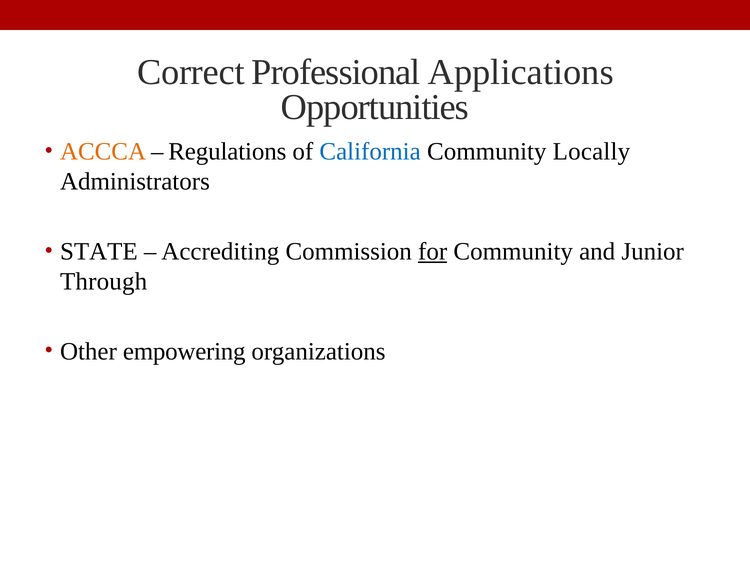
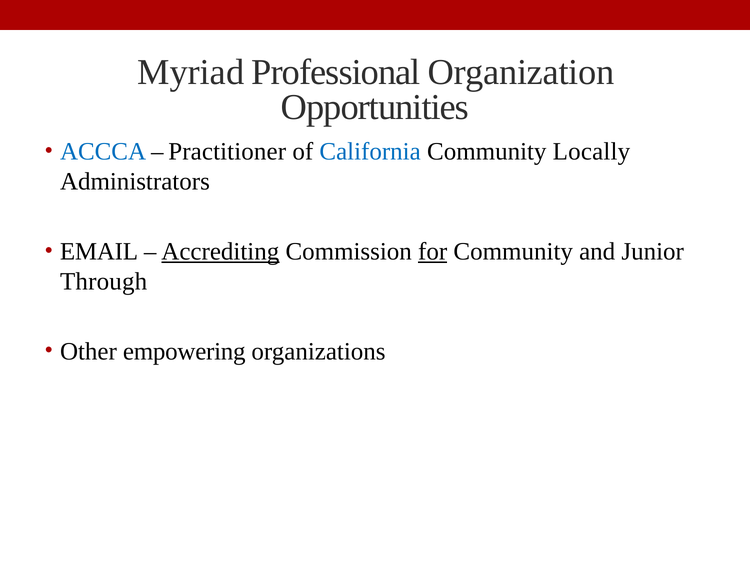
Correct: Correct -> Myriad
Applications: Applications -> Organization
ACCCA colour: orange -> blue
Regulations: Regulations -> Practitioner
STATE: STATE -> EMAIL
Accrediting underline: none -> present
